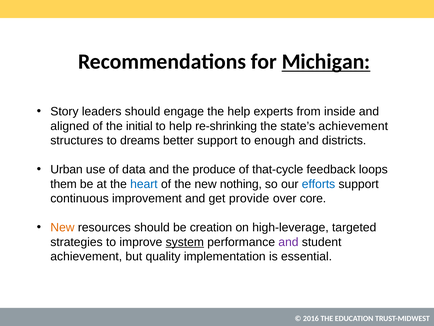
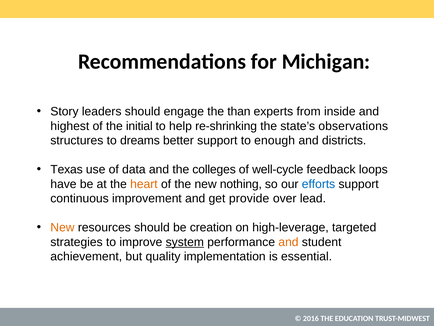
Michigan underline: present -> none
the help: help -> than
aligned: aligned -> highest
state’s achievement: achievement -> observations
Urban: Urban -> Texas
produce: produce -> colleges
that-cycle: that-cycle -> well-cycle
them: them -> have
heart colour: blue -> orange
core: core -> lead
and at (288, 242) colour: purple -> orange
